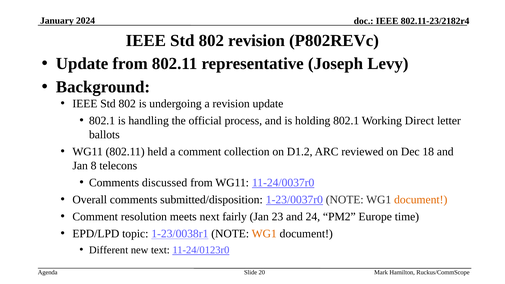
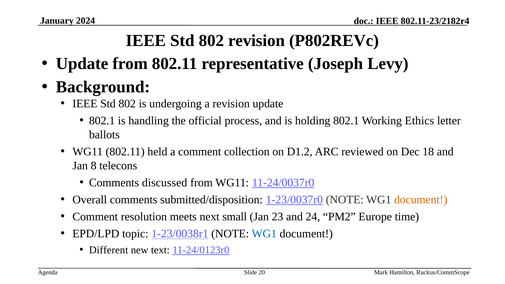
Direct: Direct -> Ethics
fairly: fairly -> small
WG1 at (264, 234) colour: orange -> blue
